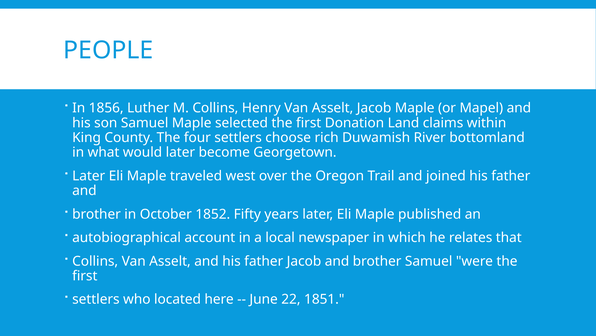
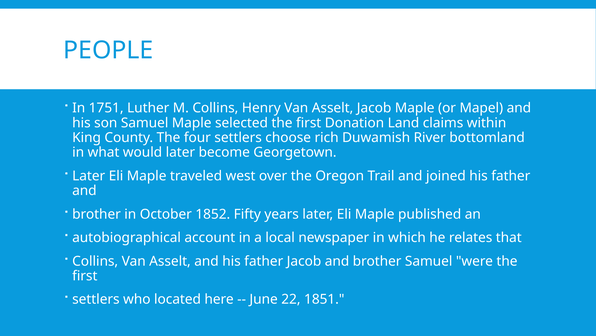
1856: 1856 -> 1751
